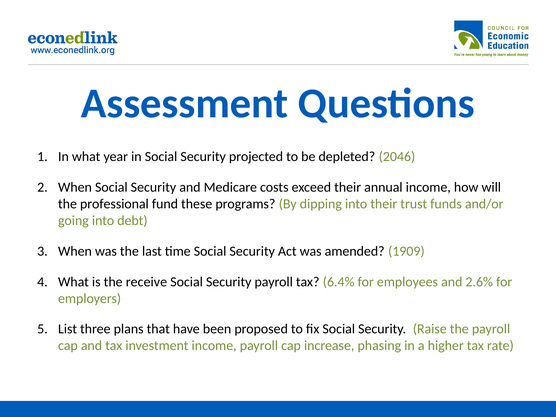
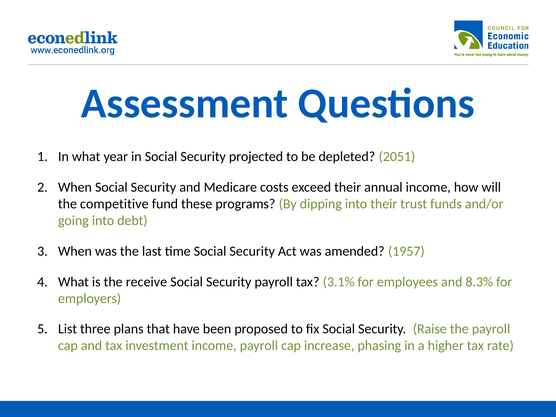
2046: 2046 -> 2051
professional: professional -> competitive
1909: 1909 -> 1957
6.4%: 6.4% -> 3.1%
2.6%: 2.6% -> 8.3%
